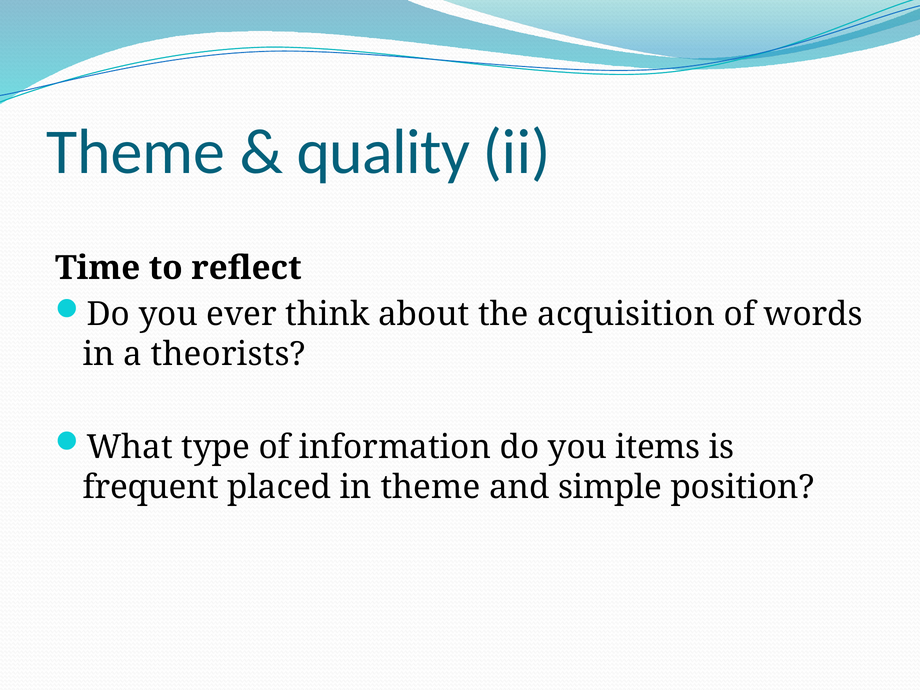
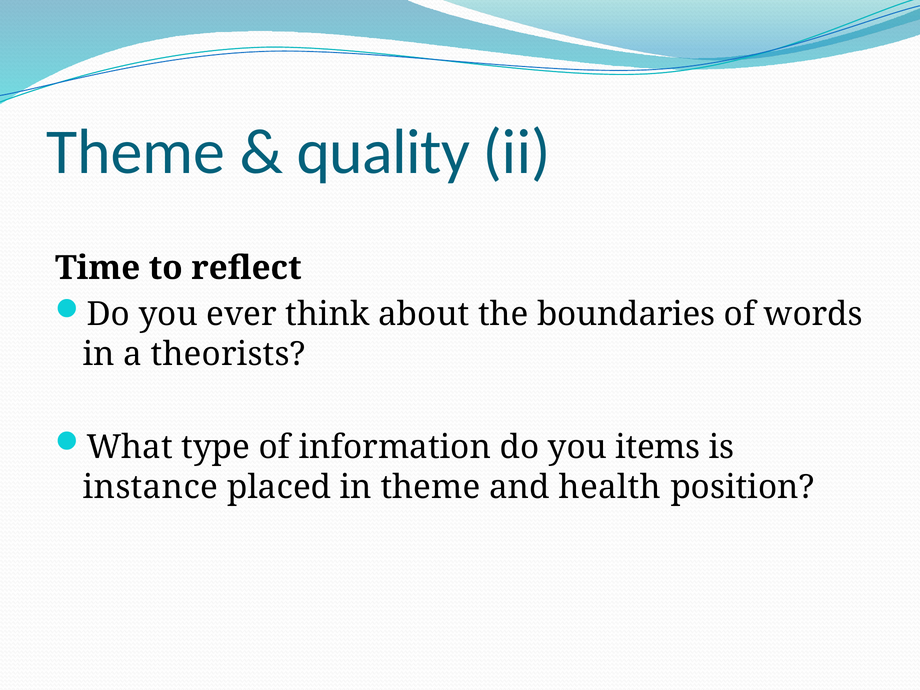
acquisition: acquisition -> boundaries
frequent: frequent -> instance
simple: simple -> health
